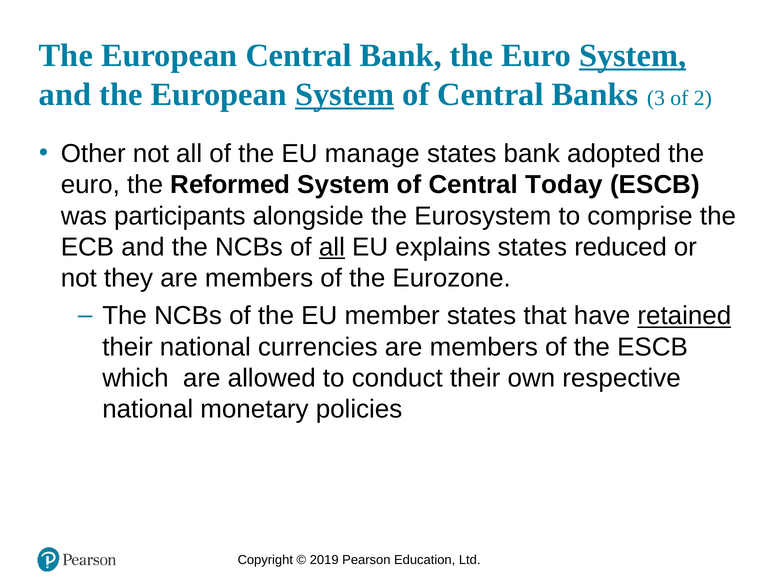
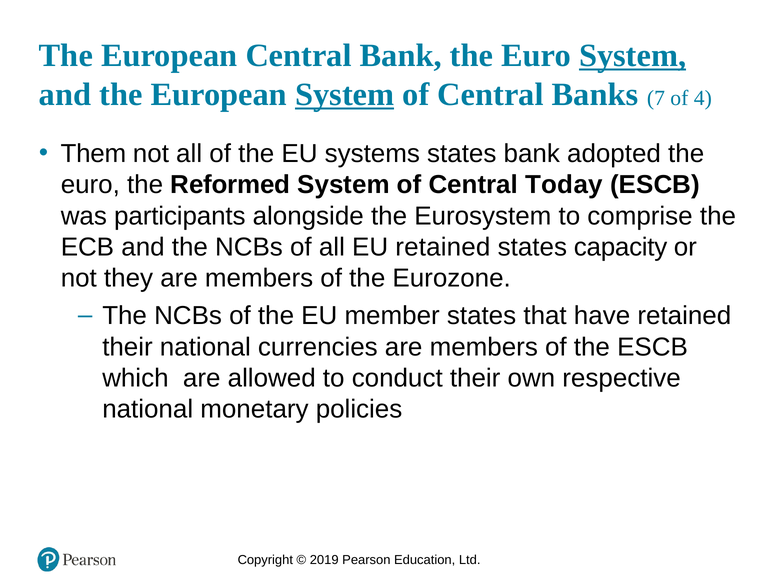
3: 3 -> 7
2: 2 -> 4
Other: Other -> Them
manage: manage -> systems
all at (332, 247) underline: present -> none
EU explains: explains -> retained
reduced: reduced -> capacity
retained at (684, 316) underline: present -> none
